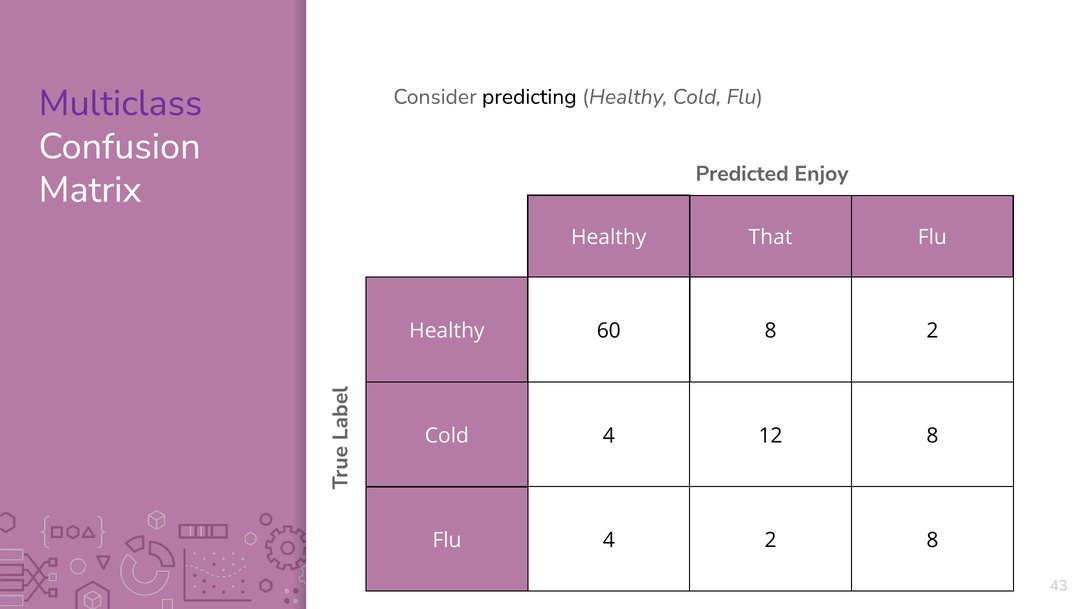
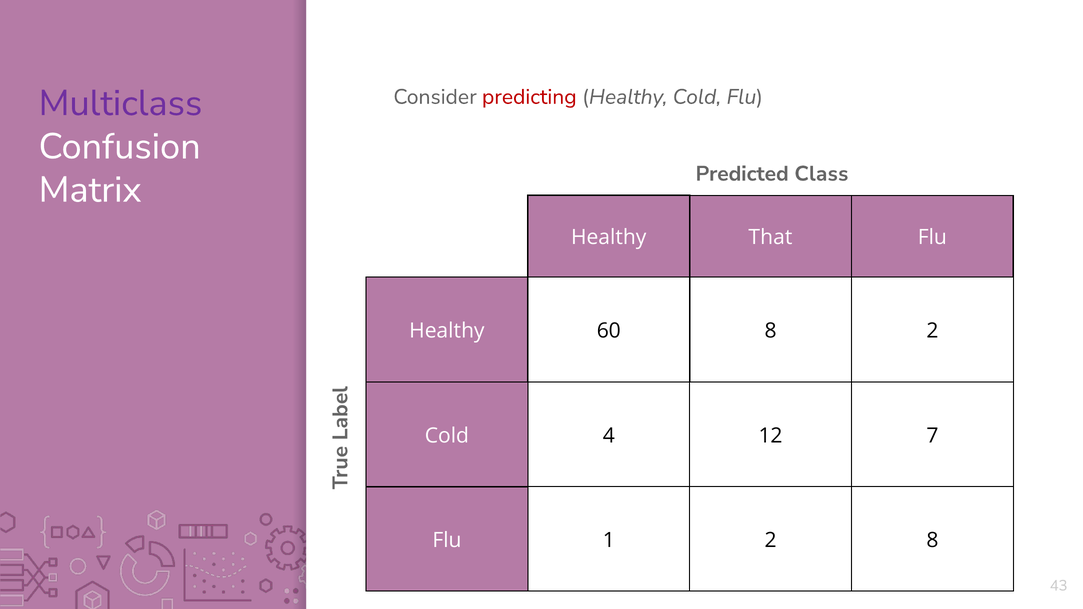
predicting colour: black -> red
Enjoy: Enjoy -> Class
12 8: 8 -> 7
Flu 4: 4 -> 1
